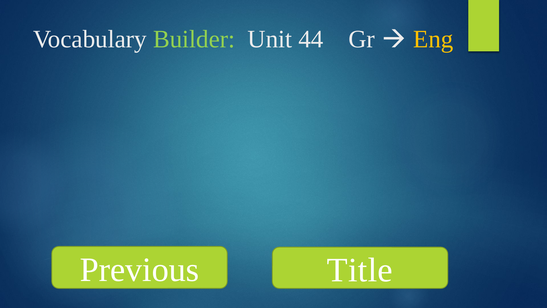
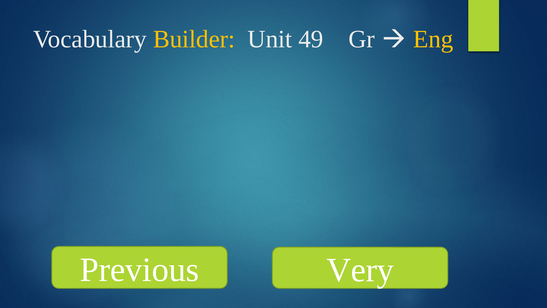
Builder colour: light green -> yellow
44: 44 -> 49
Title: Title -> Very
